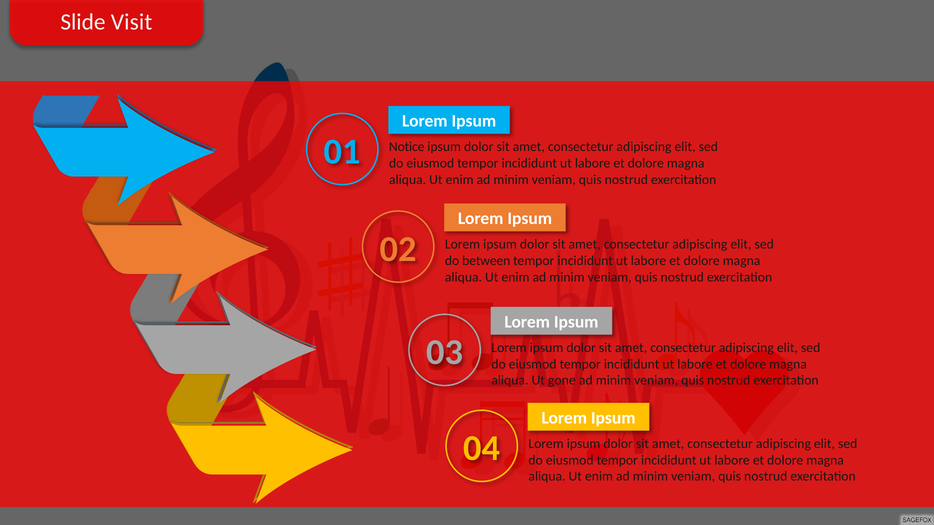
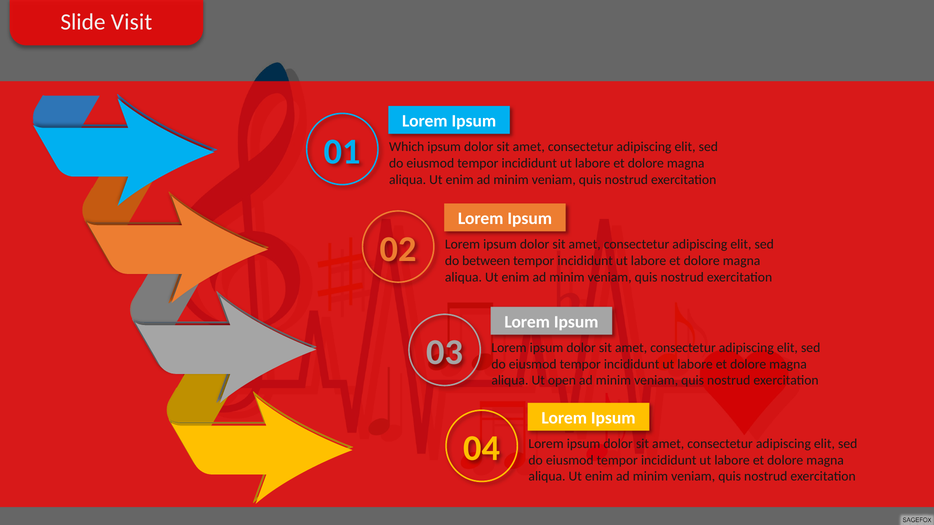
Notice: Notice -> Which
gone: gone -> open
